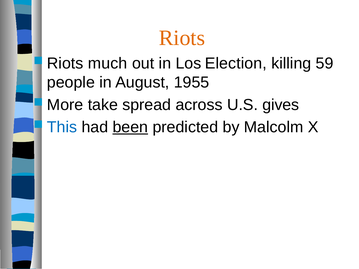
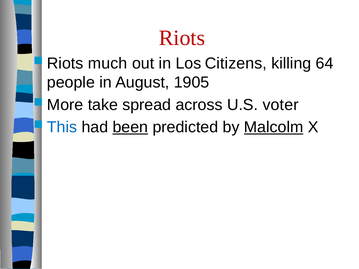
Riots at (182, 38) colour: orange -> red
Election: Election -> Citizens
59: 59 -> 64
1955: 1955 -> 1905
gives: gives -> voter
Malcolm underline: none -> present
